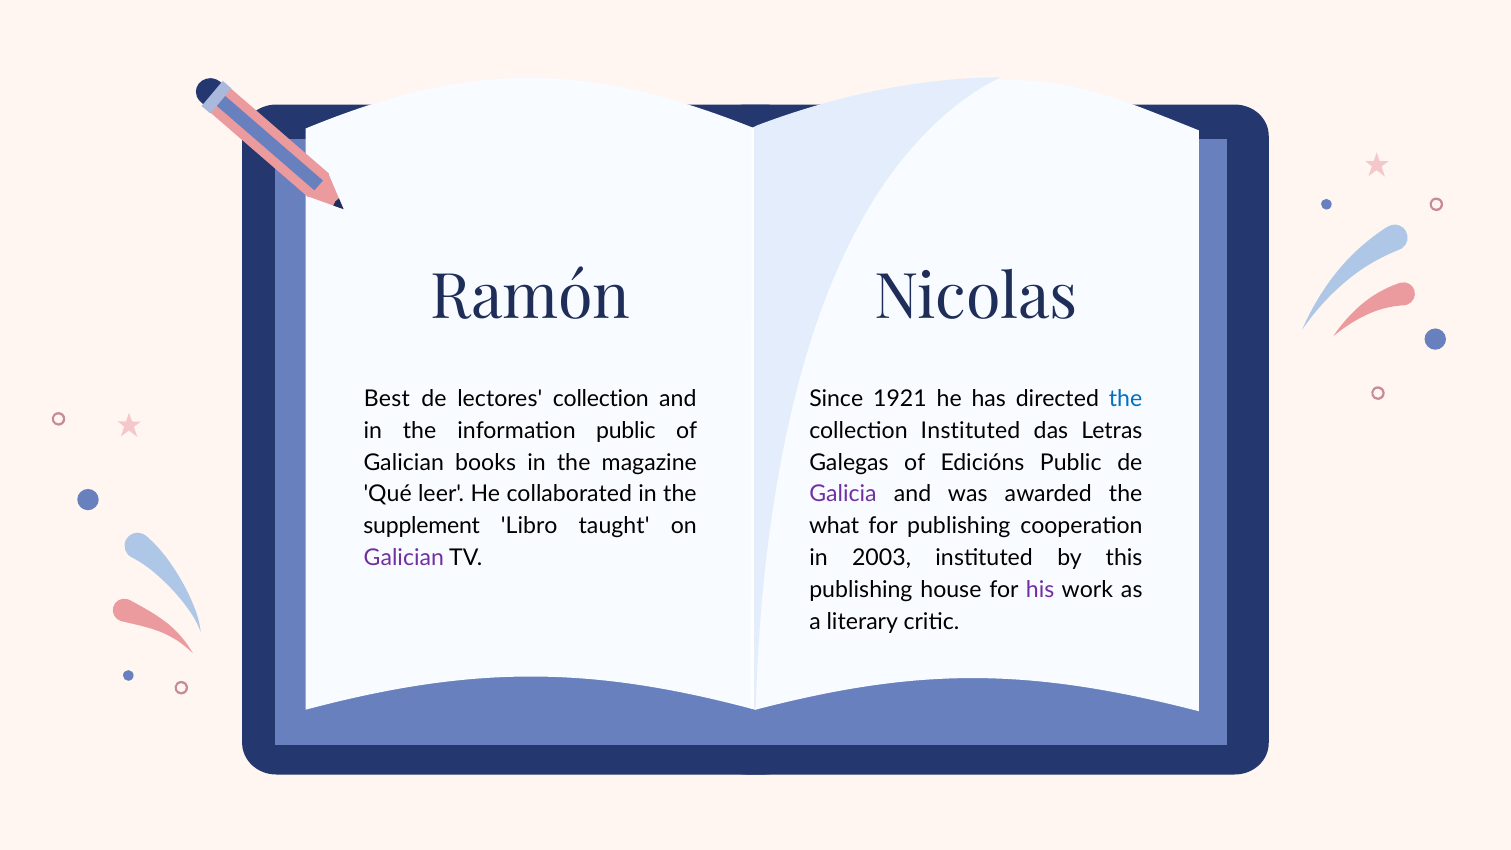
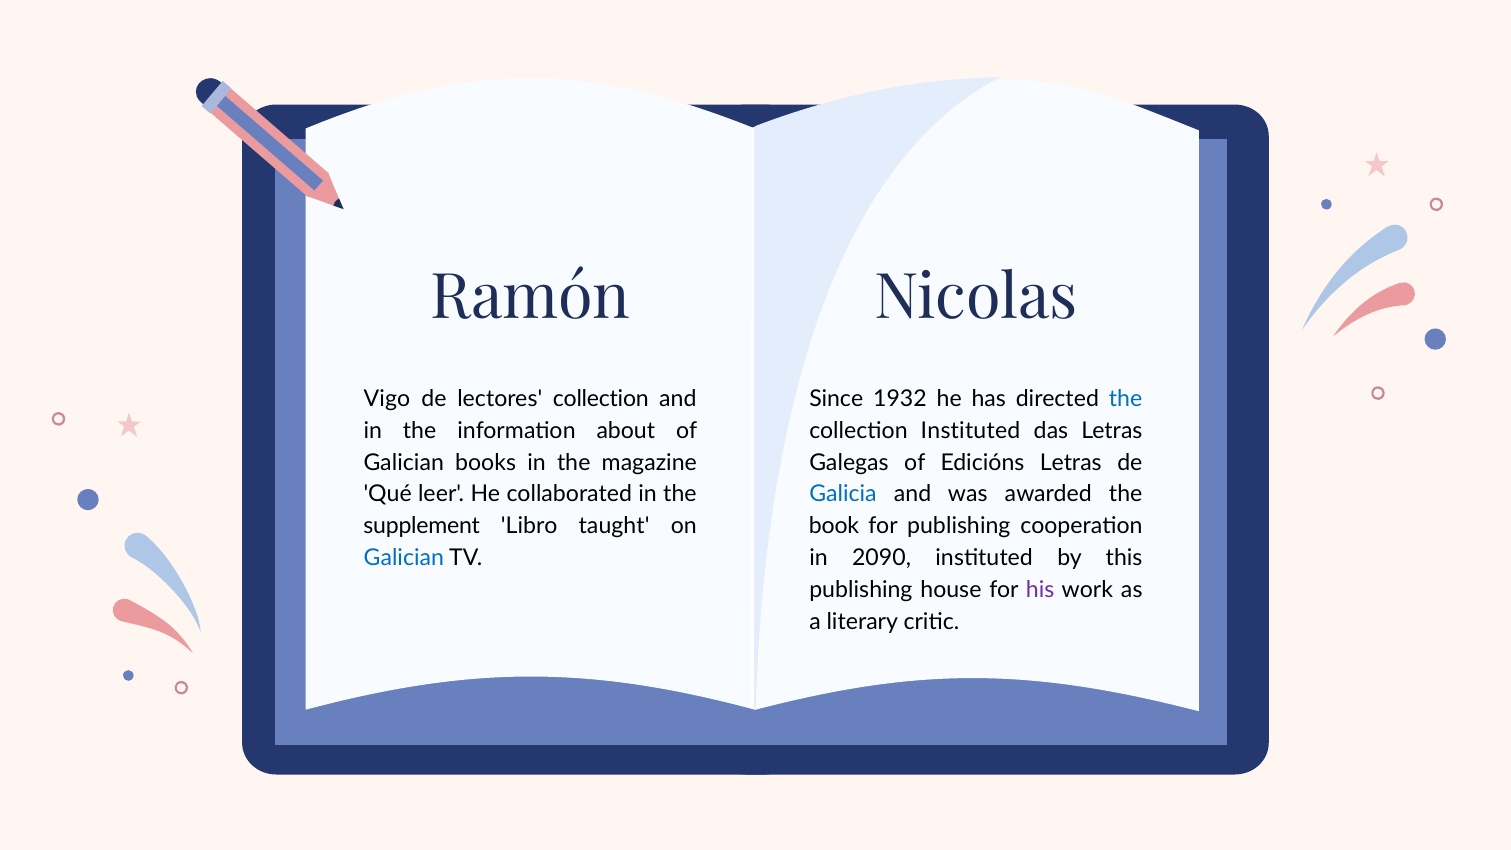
Best: Best -> Vigo
1921: 1921 -> 1932
information public: public -> about
Edicións Public: Public -> Letras
Galicia colour: purple -> blue
what: what -> book
Galician at (404, 558) colour: purple -> blue
2003: 2003 -> 2090
